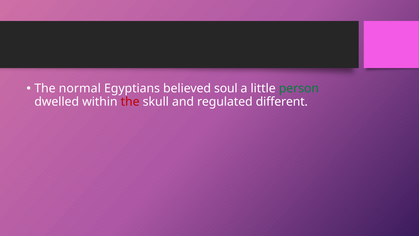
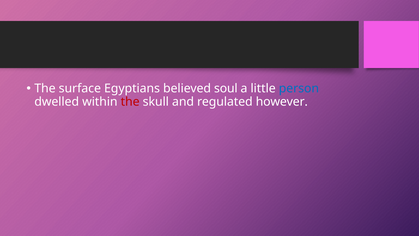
normal: normal -> surface
person colour: green -> blue
different: different -> however
